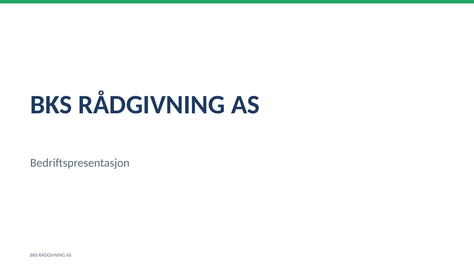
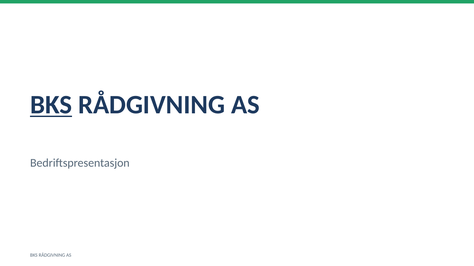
BKS at (51, 105) underline: none -> present
